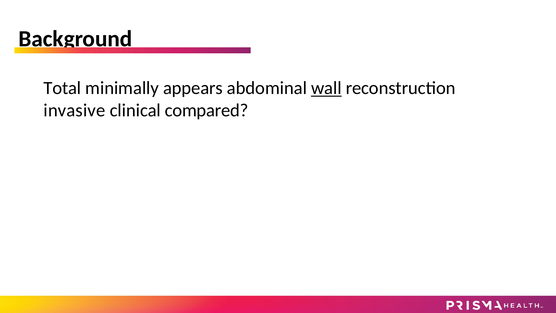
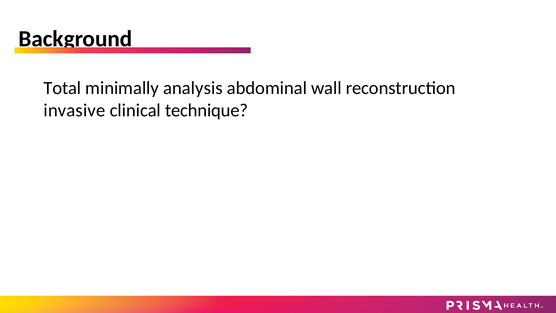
appears: appears -> analysis
wall underline: present -> none
compared: compared -> technique
